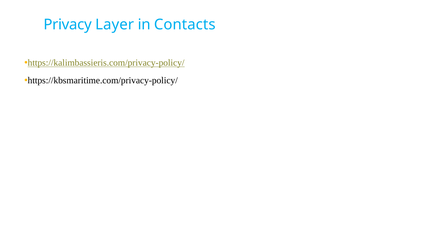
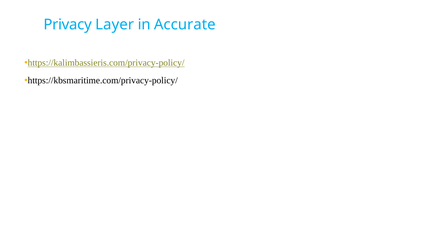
Contacts: Contacts -> Accurate
